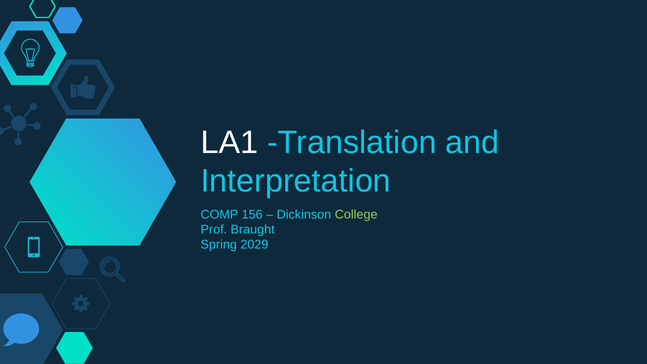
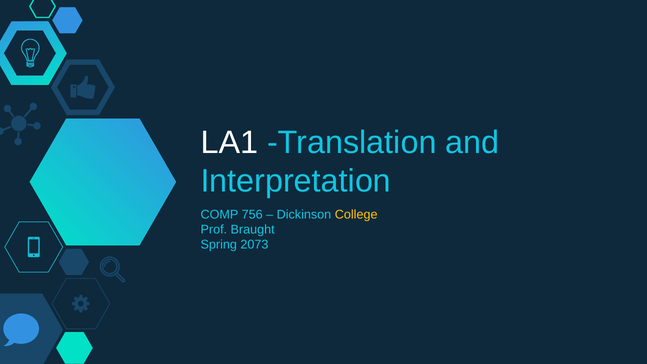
156: 156 -> 756
College colour: light green -> yellow
2029: 2029 -> 2073
